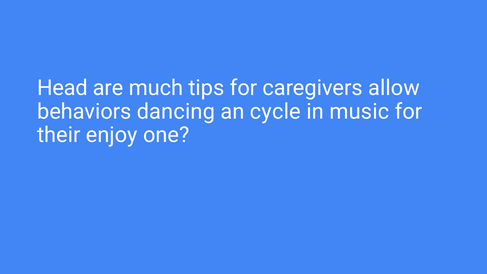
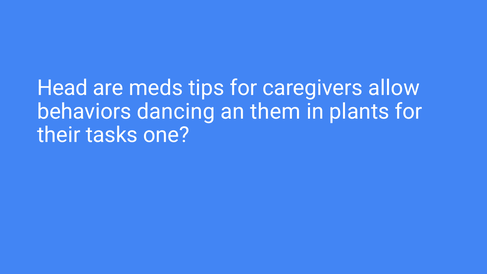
much: much -> meds
cycle: cycle -> them
music: music -> plants
enjoy: enjoy -> tasks
